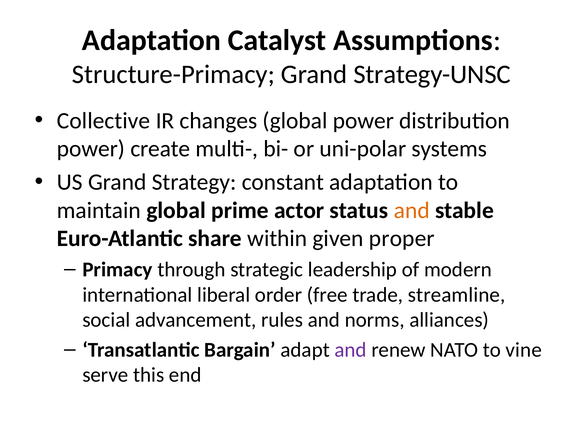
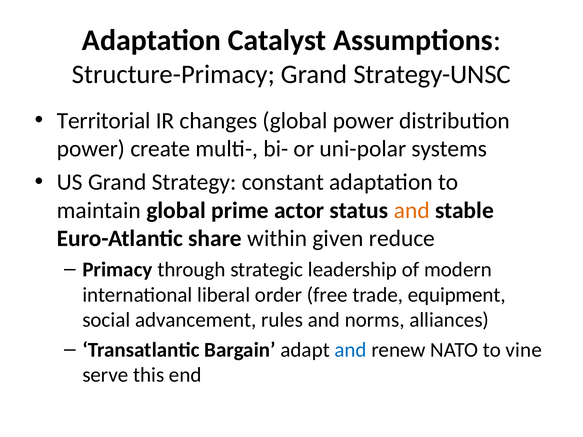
Collective: Collective -> Territorial
proper: proper -> reduce
streamline: streamline -> equipment
and at (351, 350) colour: purple -> blue
